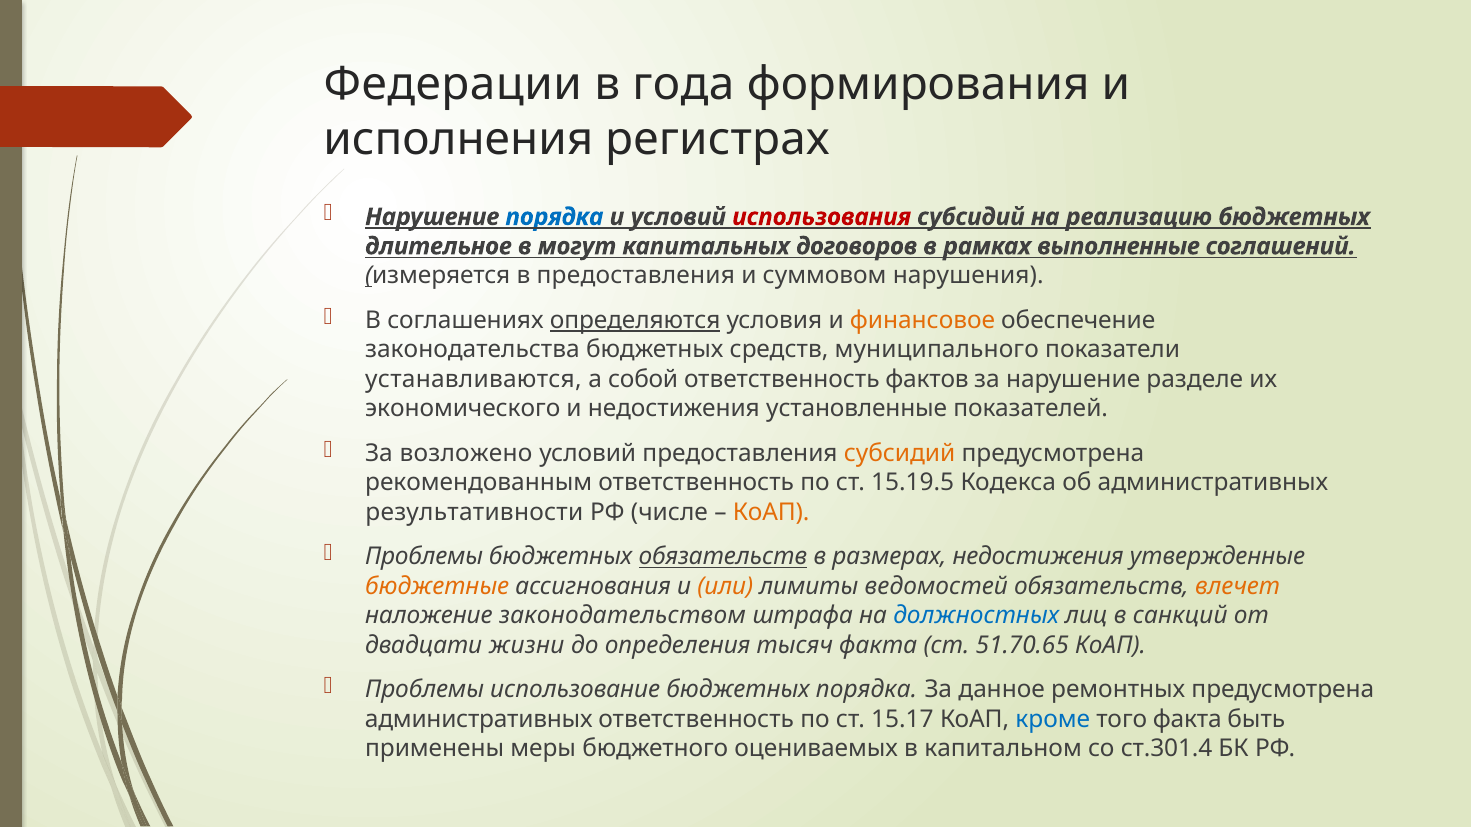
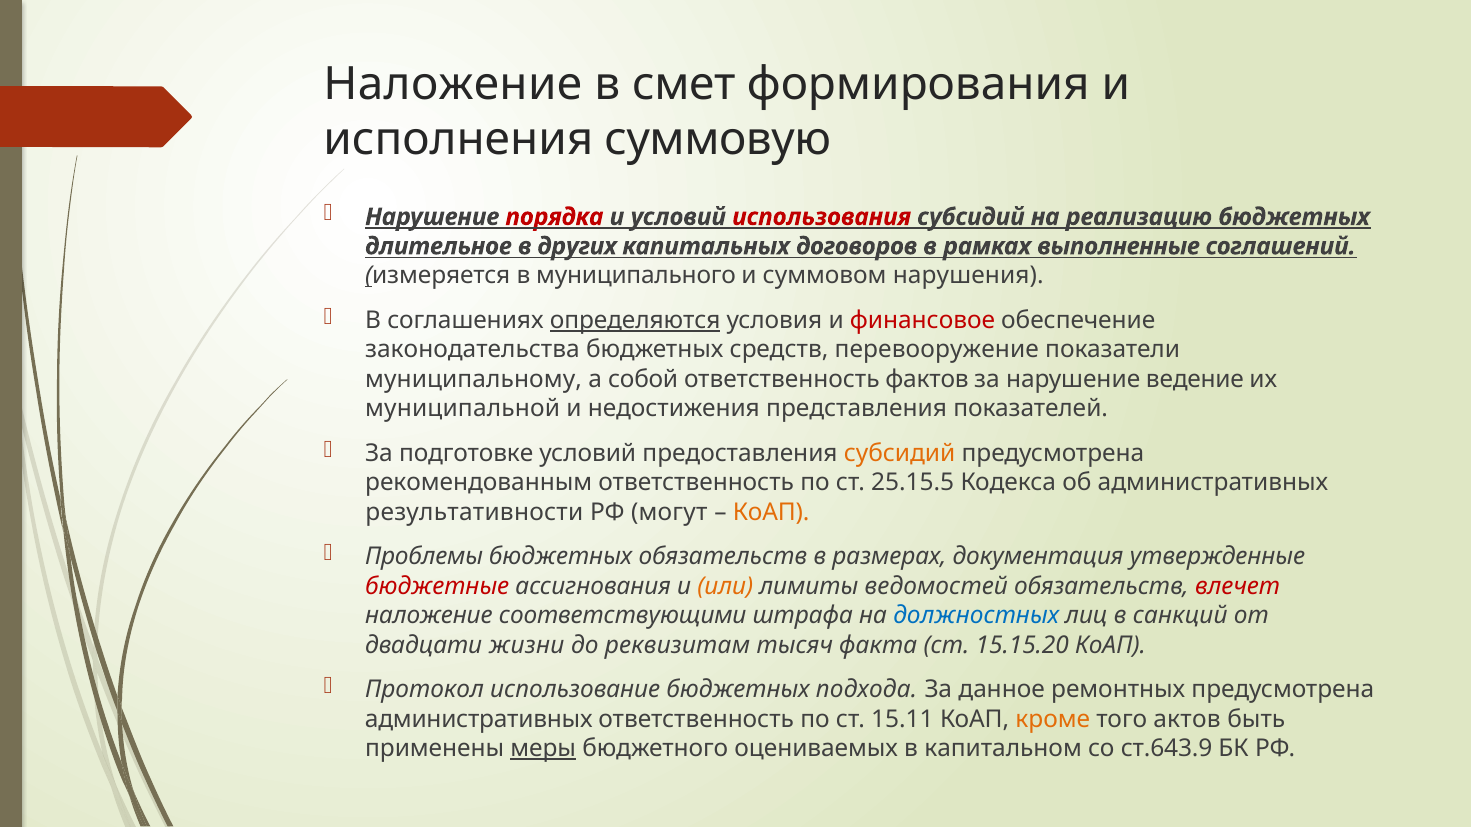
Федерации at (453, 84): Федерации -> Наложение
года: года -> смет
регистрах: регистрах -> суммовую
порядка at (554, 217) colour: blue -> red
могут: могут -> других
в предоставления: предоставления -> муниципального
финансовое colour: orange -> red
муниципального: муниципального -> перевооружение
устанавливаются: устанавливаются -> муниципальному
разделе: разделе -> ведение
экономического: экономического -> муниципальной
установленные: установленные -> представления
возложено: возложено -> подготовке
15.19.5: 15.19.5 -> 25.15.5
числе: числе -> могут
обязательств at (723, 557) underline: present -> none
размерах недостижения: недостижения -> документация
бюджетные colour: orange -> red
влечет colour: orange -> red
законодательством: законодательством -> соответствующими
определения: определения -> реквизитам
51.70.65: 51.70.65 -> 15.15.20
Проблемы at (425, 690): Проблемы -> Протокол
бюджетных порядка: порядка -> подхода
15.17: 15.17 -> 15.11
кроме colour: blue -> orange
того факта: факта -> актов
меры underline: none -> present
ст.301.4: ст.301.4 -> ст.643.9
